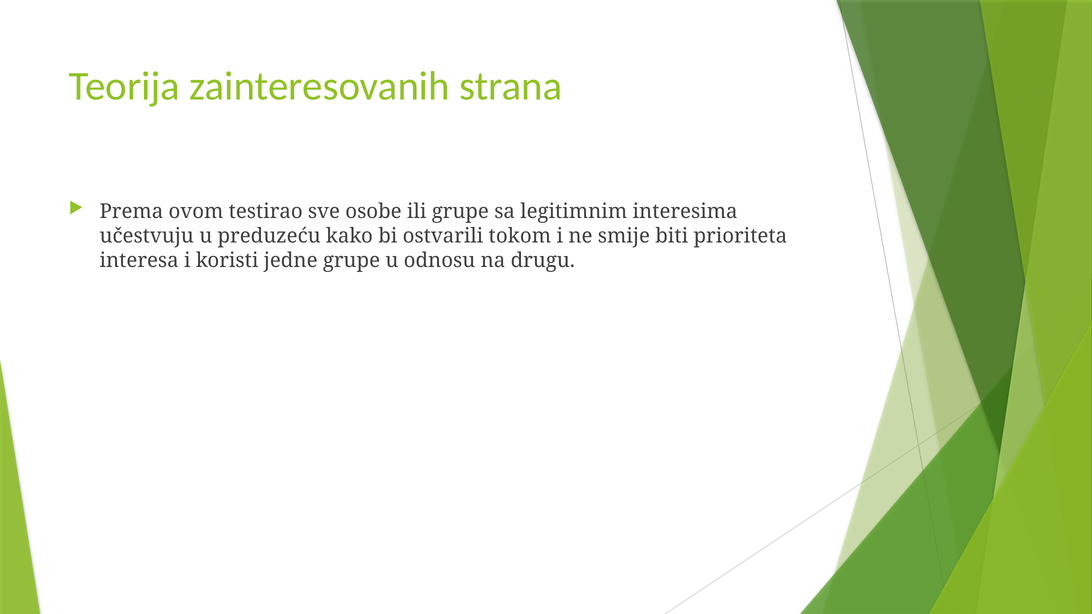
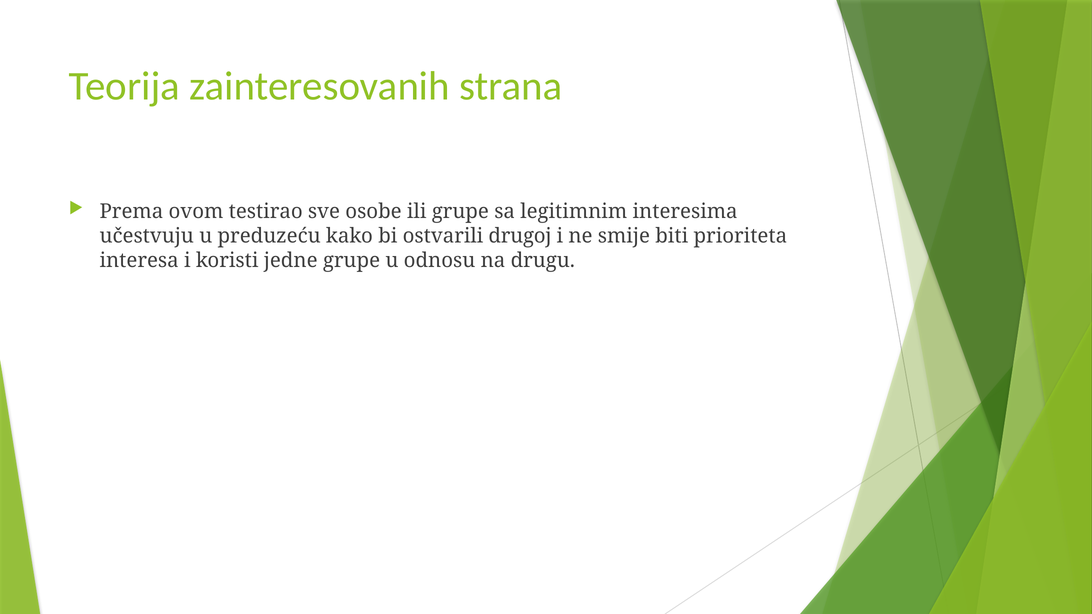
tokom: tokom -> drugoj
